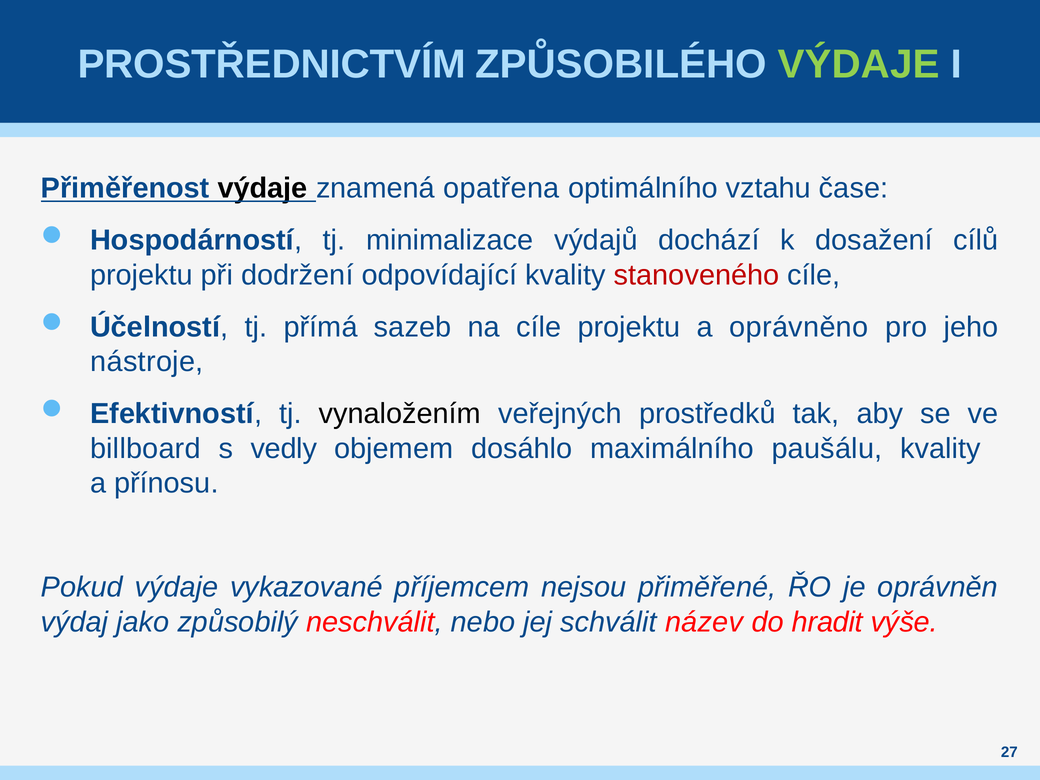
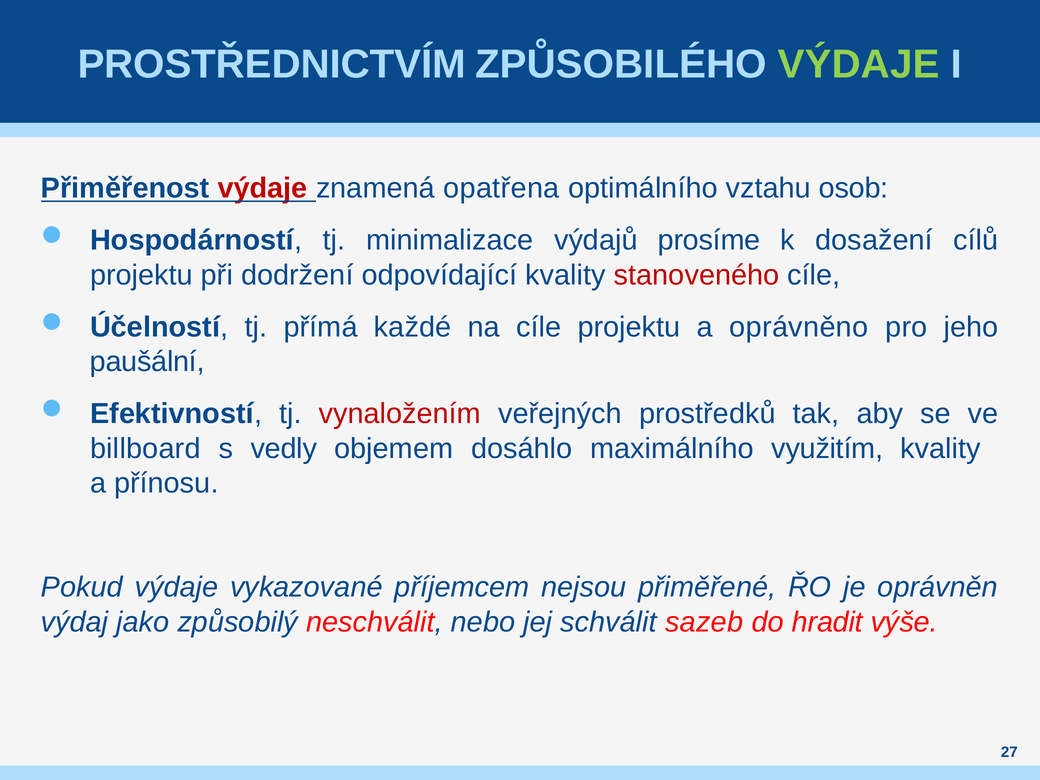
výdaje at (263, 188) colour: black -> red
čase: čase -> osob
dochází: dochází -> prosíme
sazeb: sazeb -> každé
nástroje: nástroje -> paušální
vynaložením colour: black -> red
paušálu: paušálu -> využitím
název: název -> sazeb
